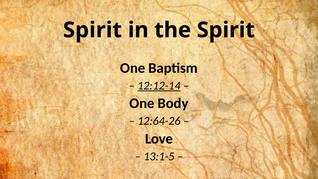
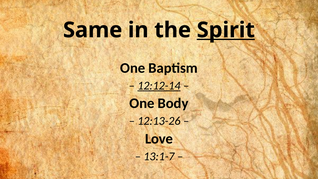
Spirit at (93, 30): Spirit -> Same
Spirit at (226, 30) underline: none -> present
12:64-26: 12:64-26 -> 12:13-26
13:1-5: 13:1-5 -> 13:1-7
